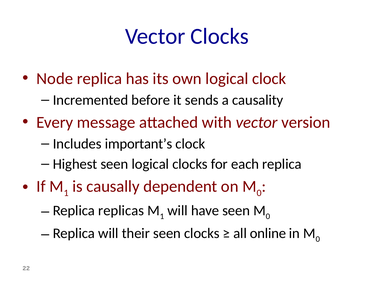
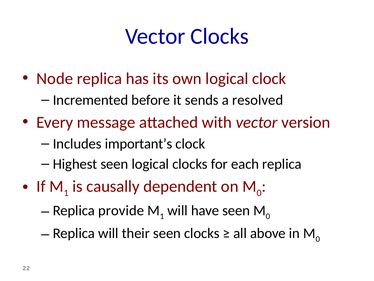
causality: causality -> resolved
replicas: replicas -> provide
online: online -> above
